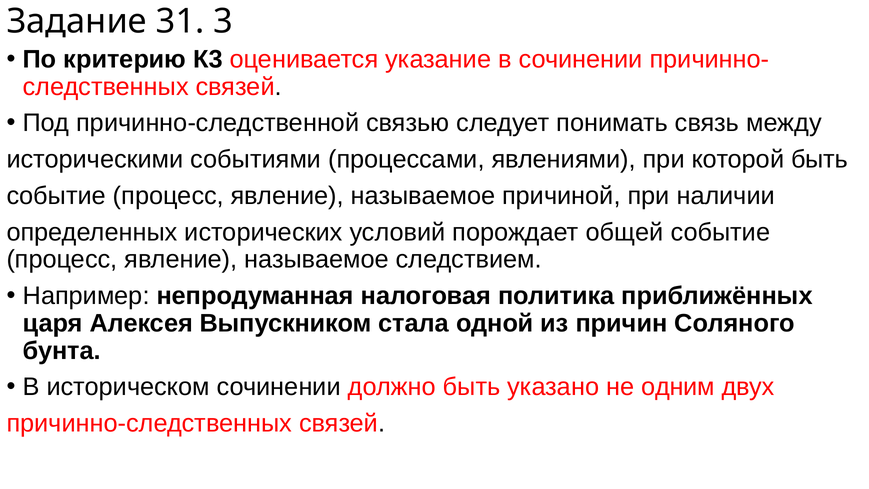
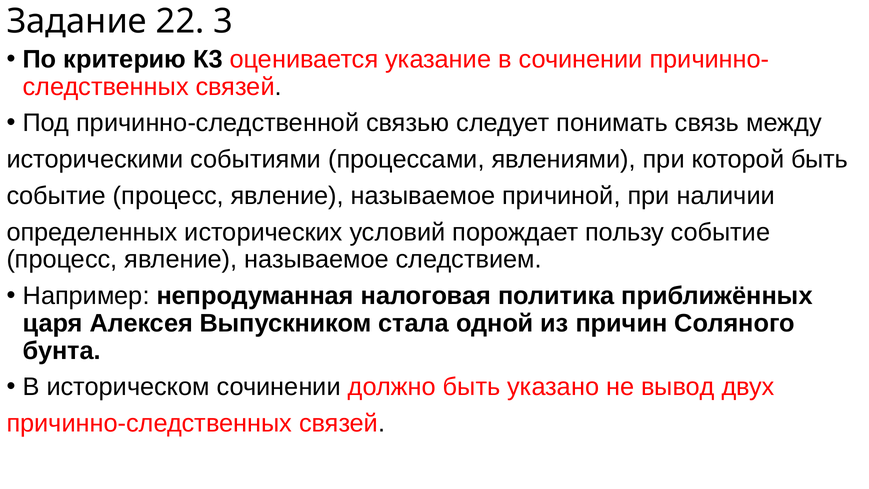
31: 31 -> 22
общей: общей -> пользу
одним: одним -> вывод
